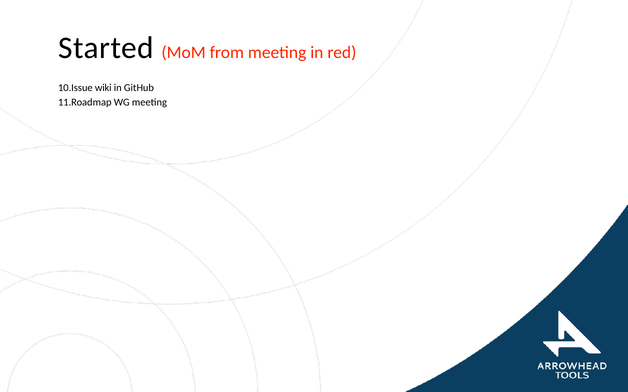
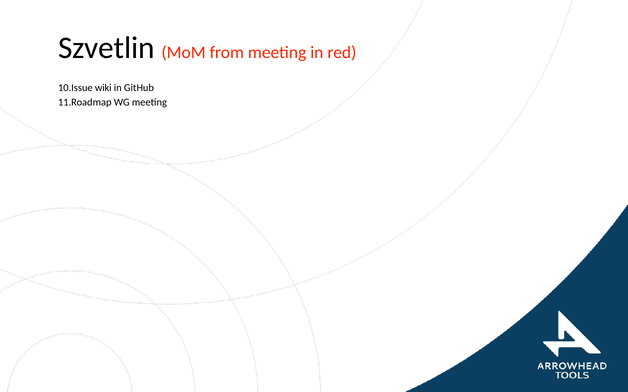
Started: Started -> Szvetlin
